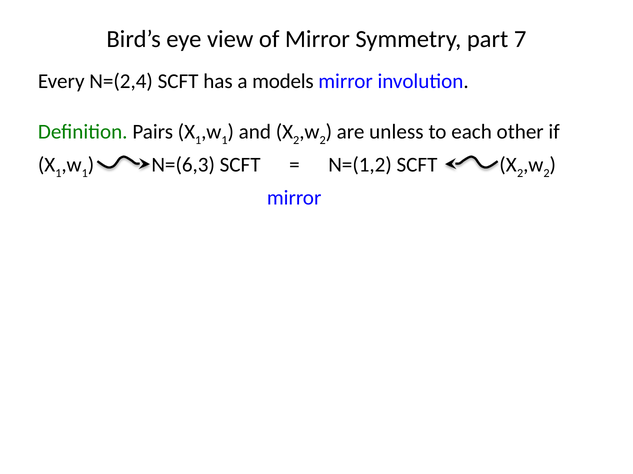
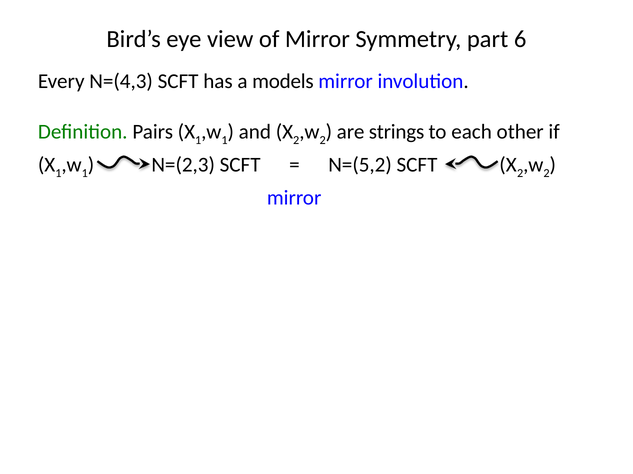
7: 7 -> 6
N=(2,4: N=(2,4 -> N=(4,3
unless: unless -> strings
N=(6,3: N=(6,3 -> N=(2,3
N=(1,2: N=(1,2 -> N=(5,2
